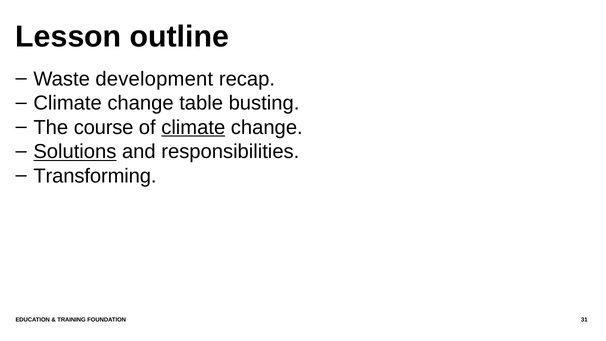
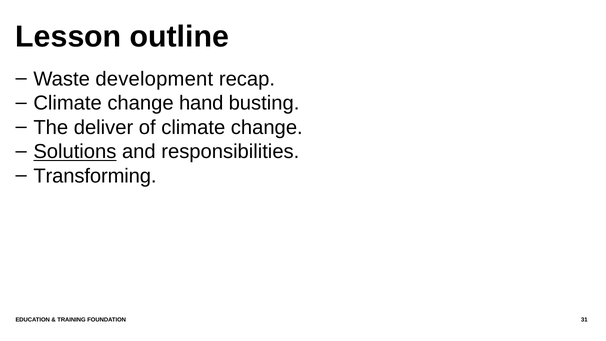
table: table -> hand
course: course -> deliver
climate at (193, 127) underline: present -> none
